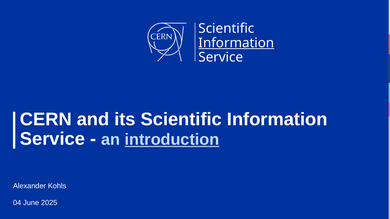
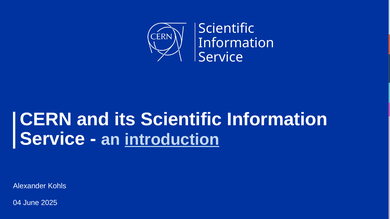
Information at (236, 43) underline: present -> none
